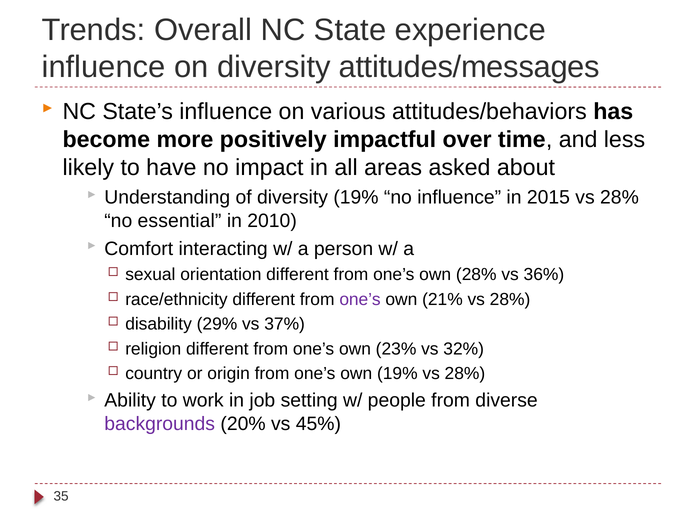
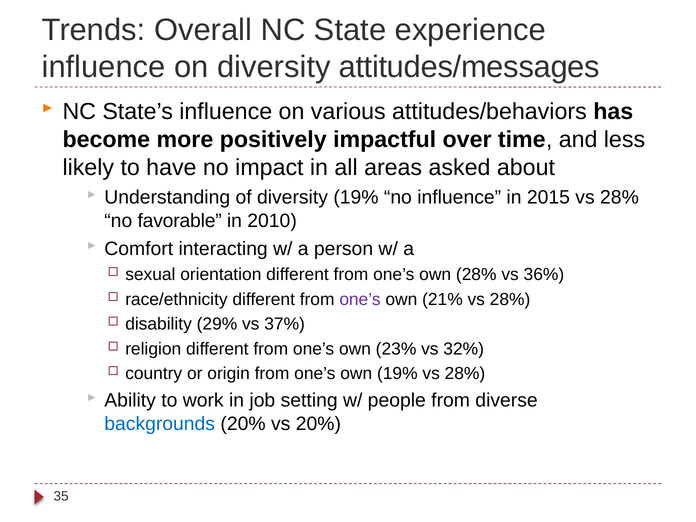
essential: essential -> favorable
backgrounds colour: purple -> blue
vs 45%: 45% -> 20%
